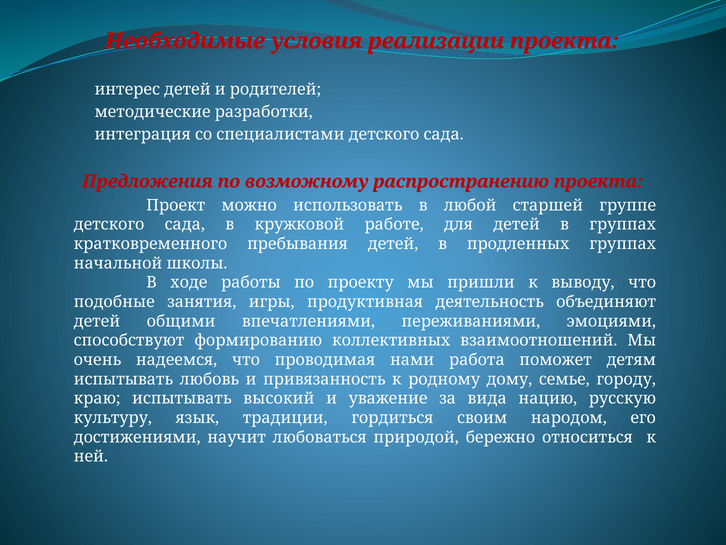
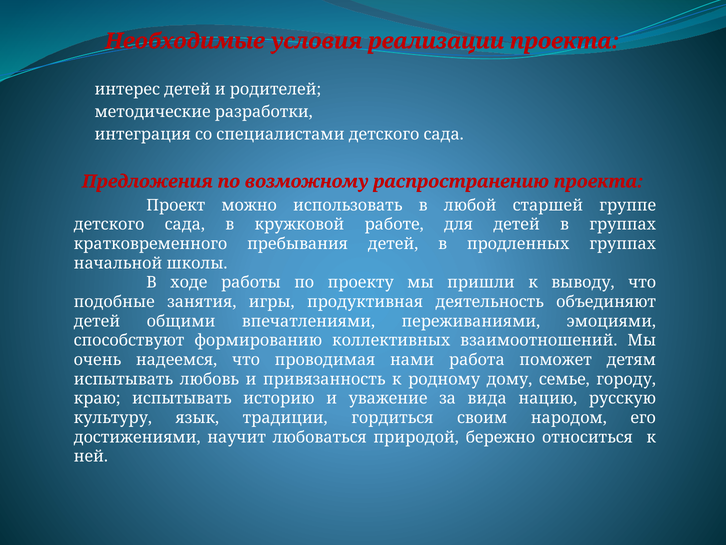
высокий: высокий -> историю
